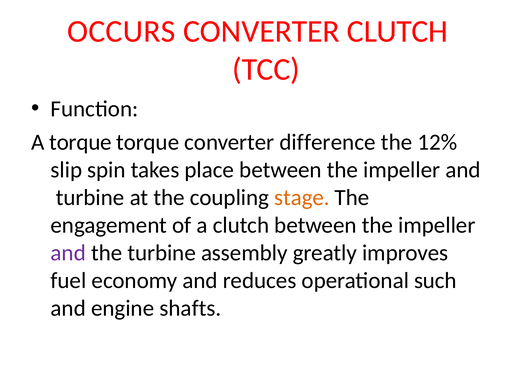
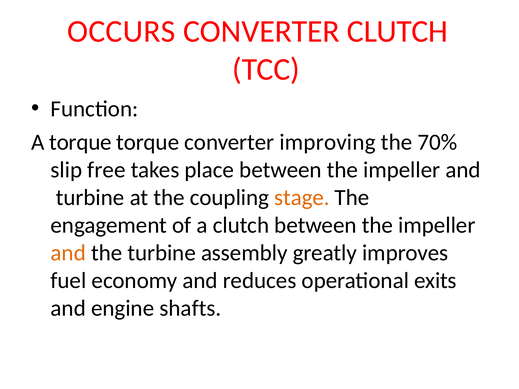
difference: difference -> improving
12%: 12% -> 70%
spin: spin -> free
and at (68, 253) colour: purple -> orange
such: such -> exits
